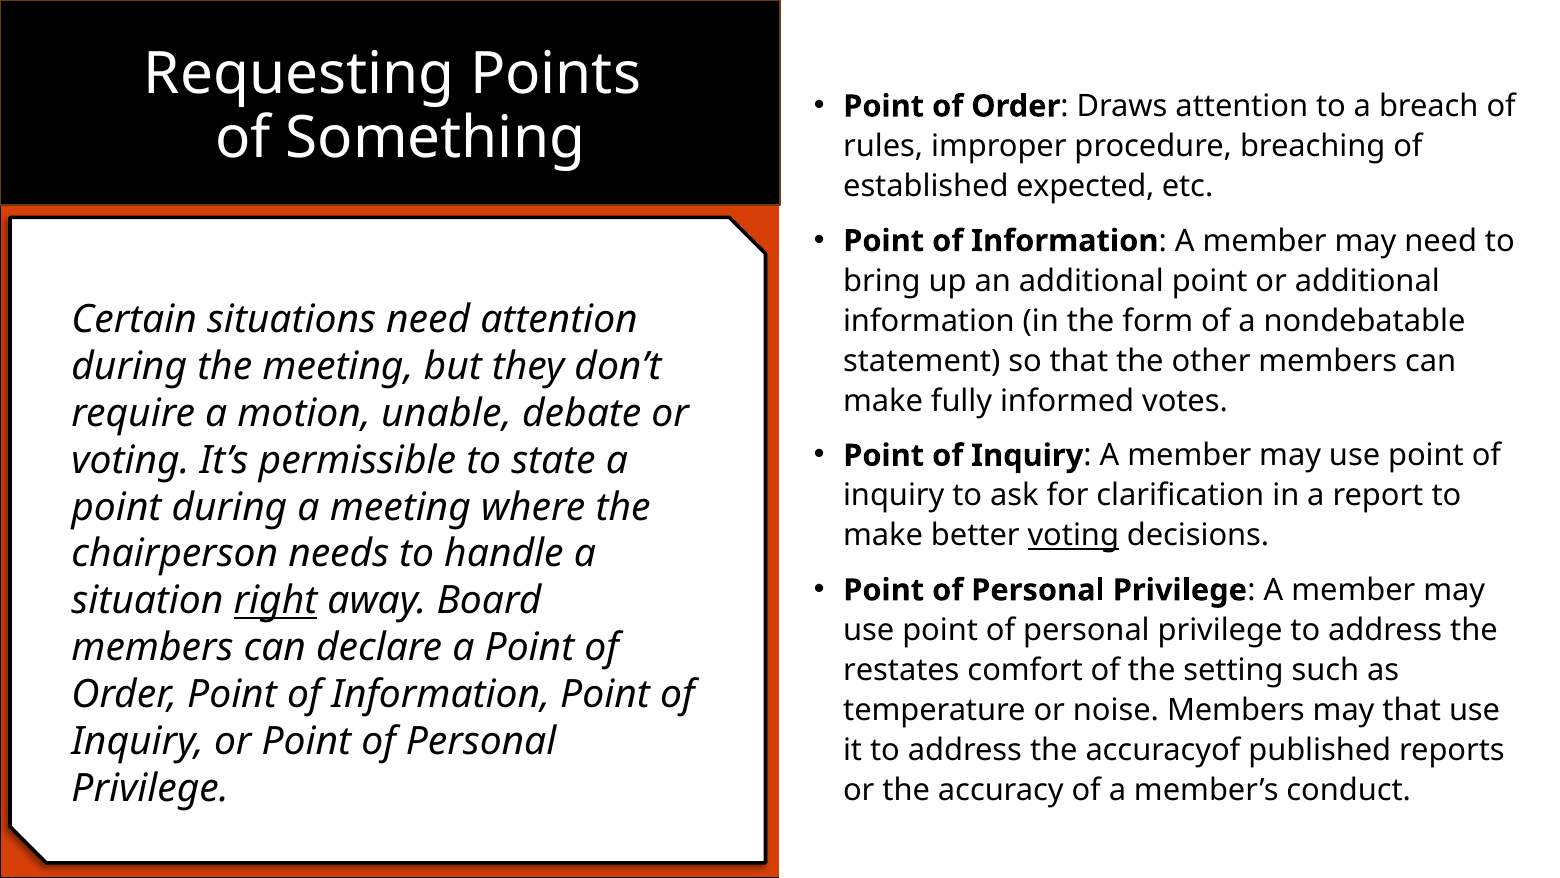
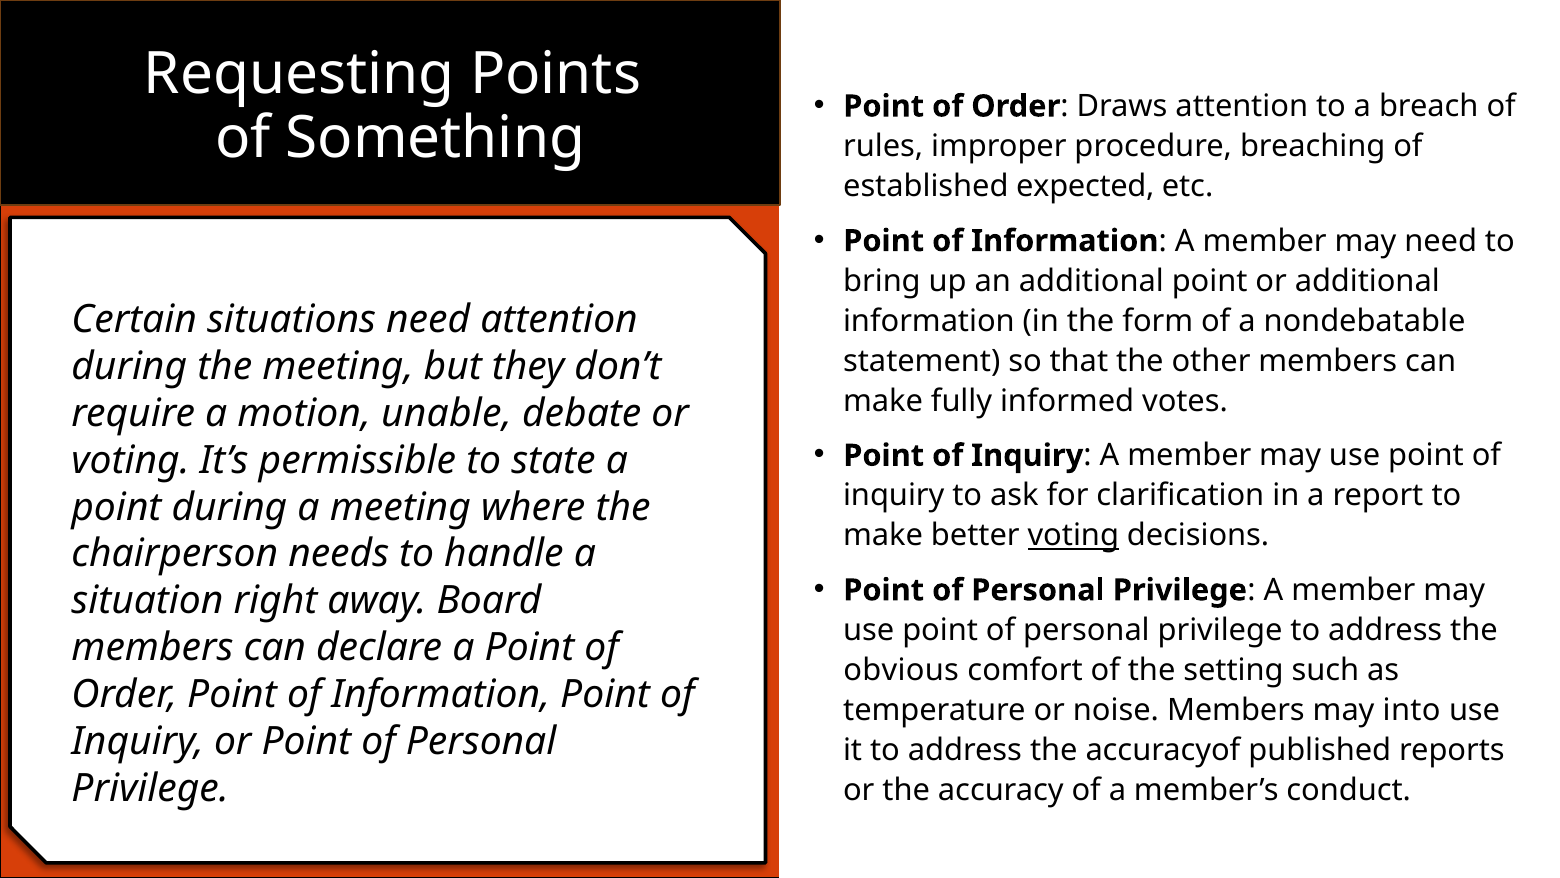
right underline: present -> none
restates: restates -> obvious
may that: that -> into
